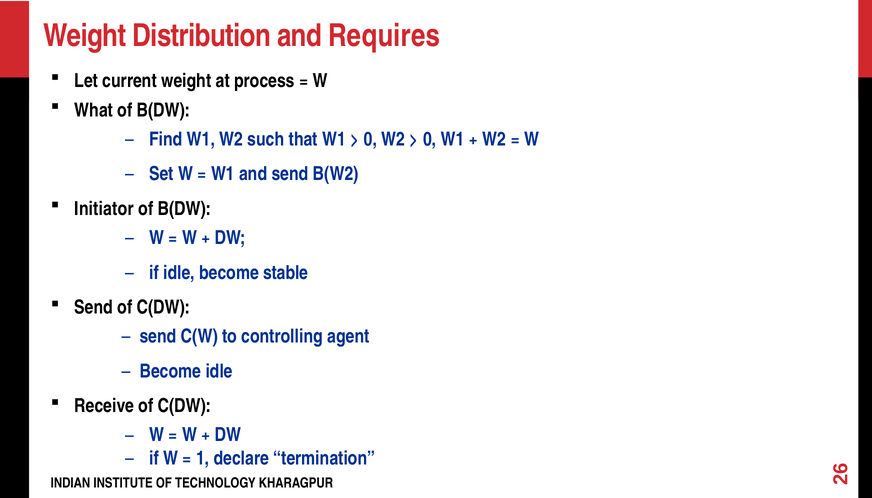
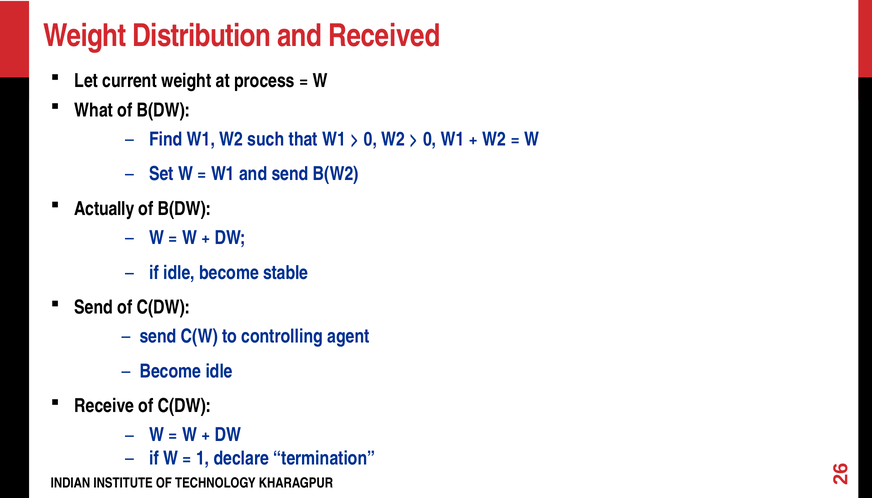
Requires: Requires -> Received
Initiator: Initiator -> Actually
